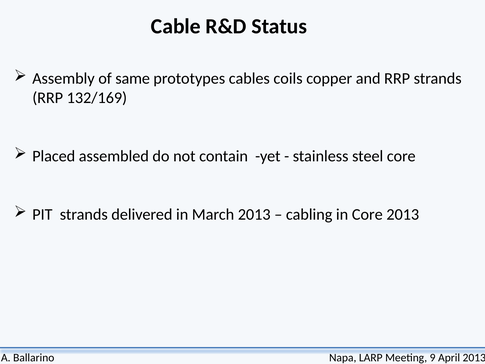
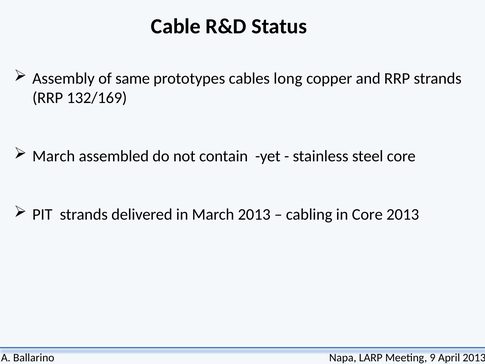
coils: coils -> long
Placed at (54, 156): Placed -> March
